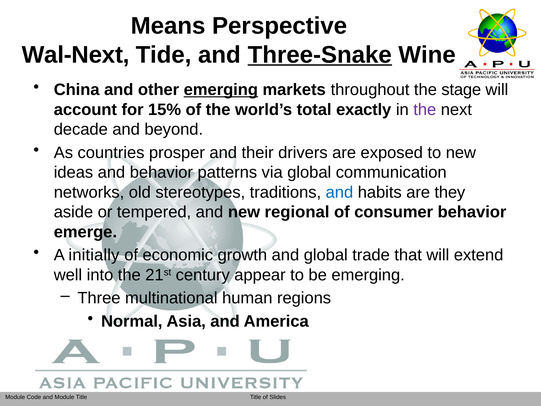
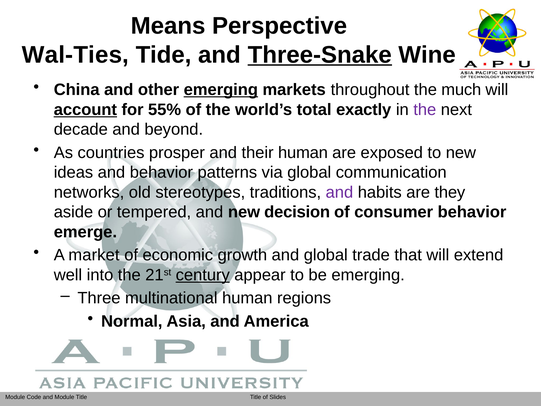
Wal-Next: Wal-Next -> Wal-Ties
stage: stage -> much
account underline: none -> present
15%: 15% -> 55%
their drivers: drivers -> human
and at (339, 192) colour: blue -> purple
regional: regional -> decision
initially: initially -> market
century underline: none -> present
